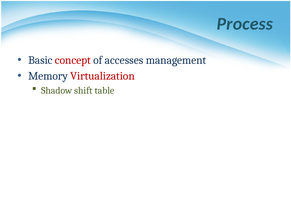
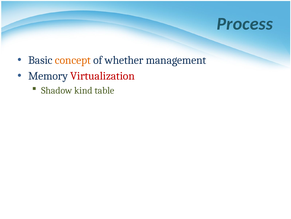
concept colour: red -> orange
accesses: accesses -> whether
shift: shift -> kind
